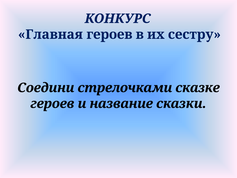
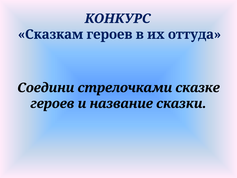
Главная: Главная -> Сказкам
сестру: сестру -> оттуда
